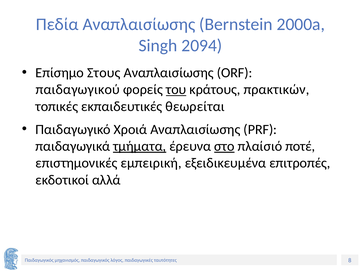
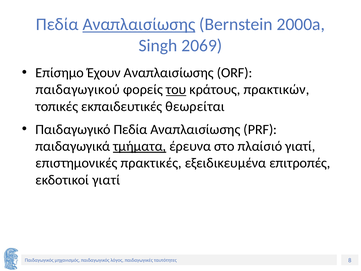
Αναπλαισίωσης at (139, 24) underline: none -> present
2094: 2094 -> 2069
Στους: Στους -> Έχουν
Παιδαγωγικό Χροιά: Χροιά -> Πεδία
στο underline: present -> none
πλαίσιό ποτέ: ποτέ -> γιατί
εμπειρική: εμπειρική -> πρακτικές
εκδοτικοί αλλά: αλλά -> γιατί
